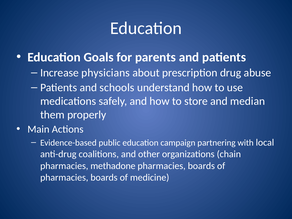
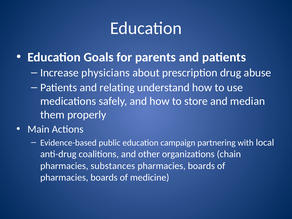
schools: schools -> relating
methadone: methadone -> substances
